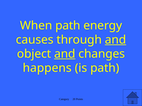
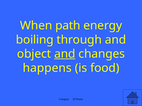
causes: causes -> boiling
and at (115, 40) underline: present -> none
is path: path -> food
